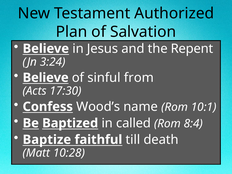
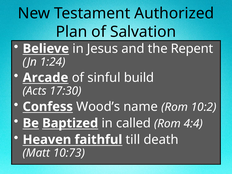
3:24: 3:24 -> 1:24
Believe at (46, 78): Believe -> Arcade
from: from -> build
10:1: 10:1 -> 10:2
8:4: 8:4 -> 4:4
Baptize: Baptize -> Heaven
10:28: 10:28 -> 10:73
